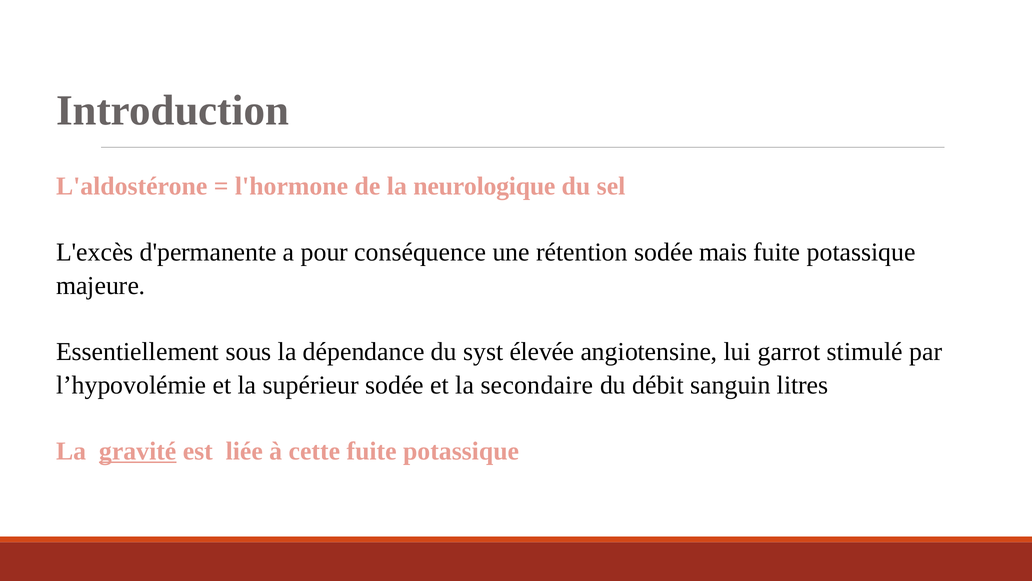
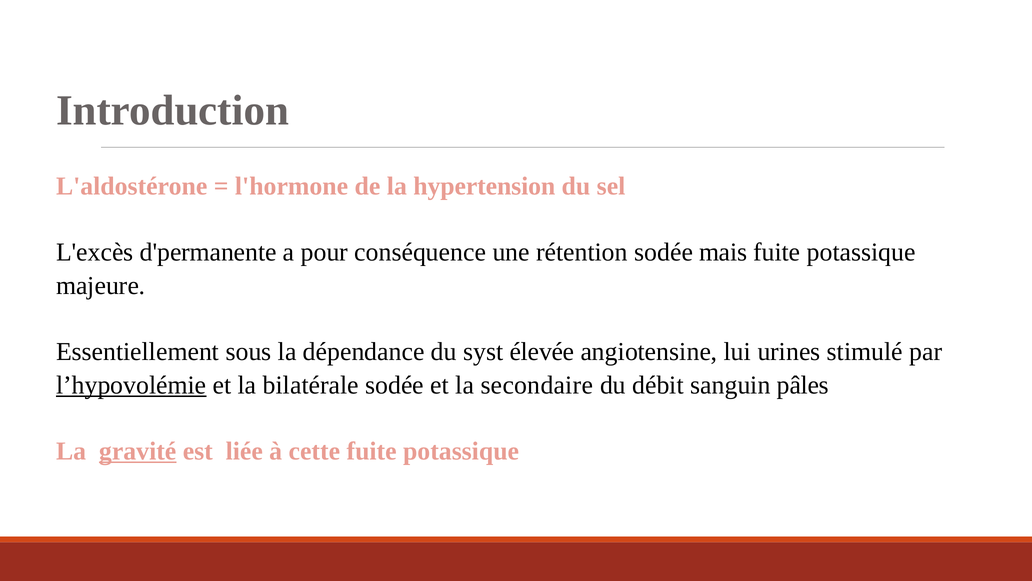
neurologique: neurologique -> hypertension
garrot: garrot -> urines
l’hypovolémie underline: none -> present
supérieur: supérieur -> bilatérale
litres: litres -> pâles
